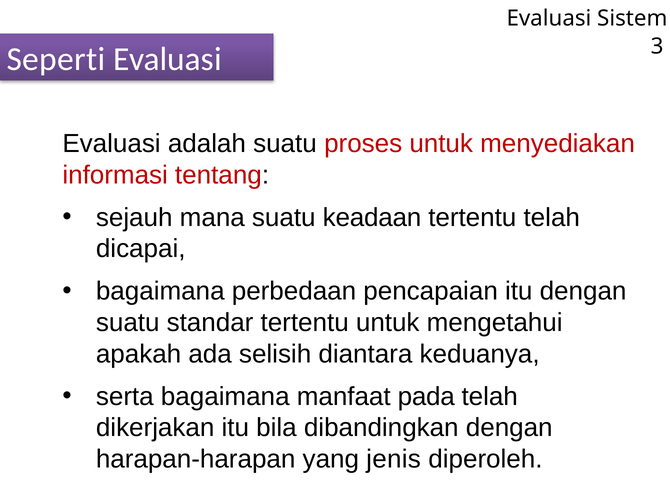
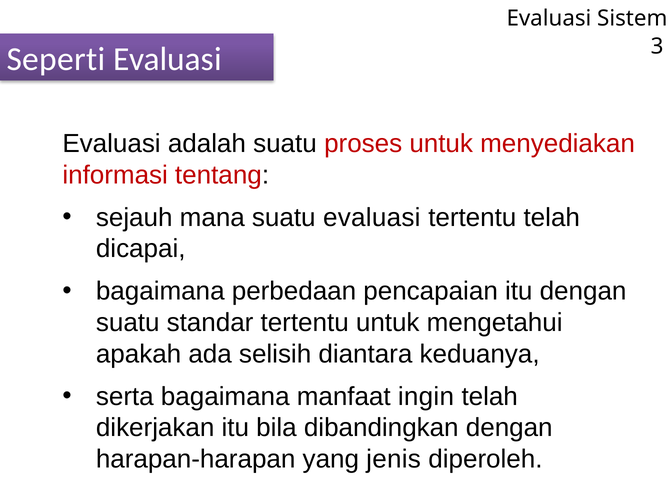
suatu keadaan: keadaan -> evaluasi
pada: pada -> ingin
